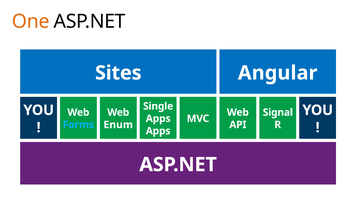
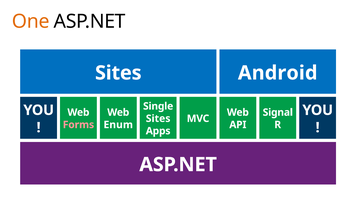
Angular: Angular -> Android
Apps at (158, 118): Apps -> Sites
Forms colour: light blue -> pink
